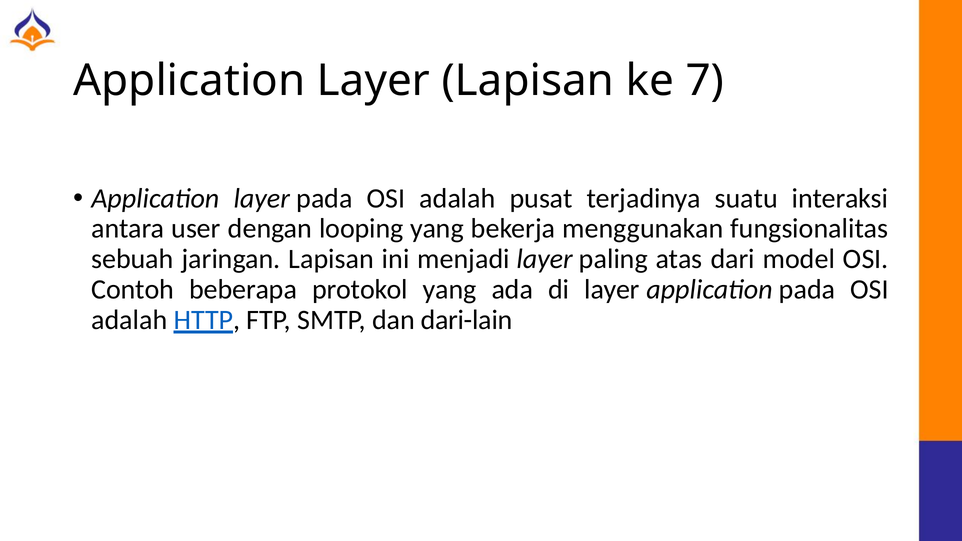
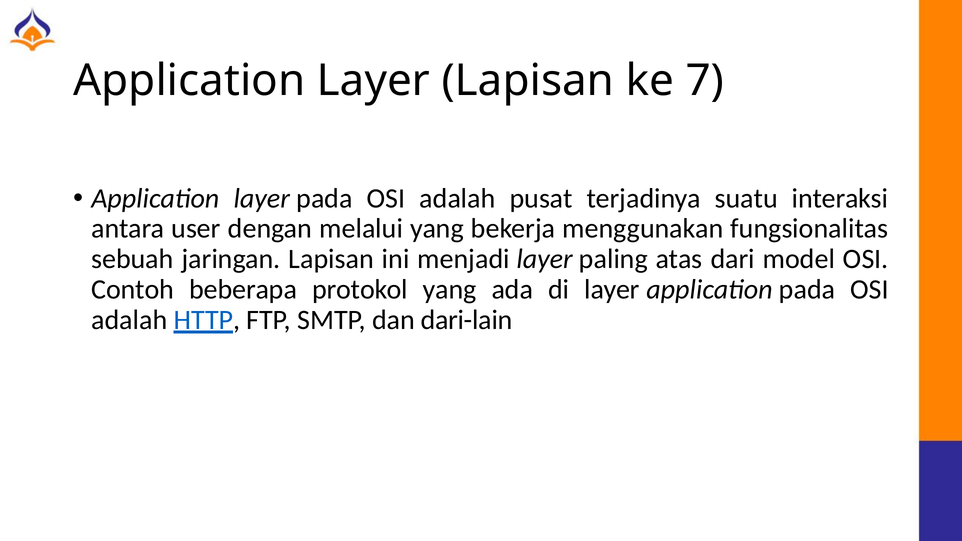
looping: looping -> melalui
